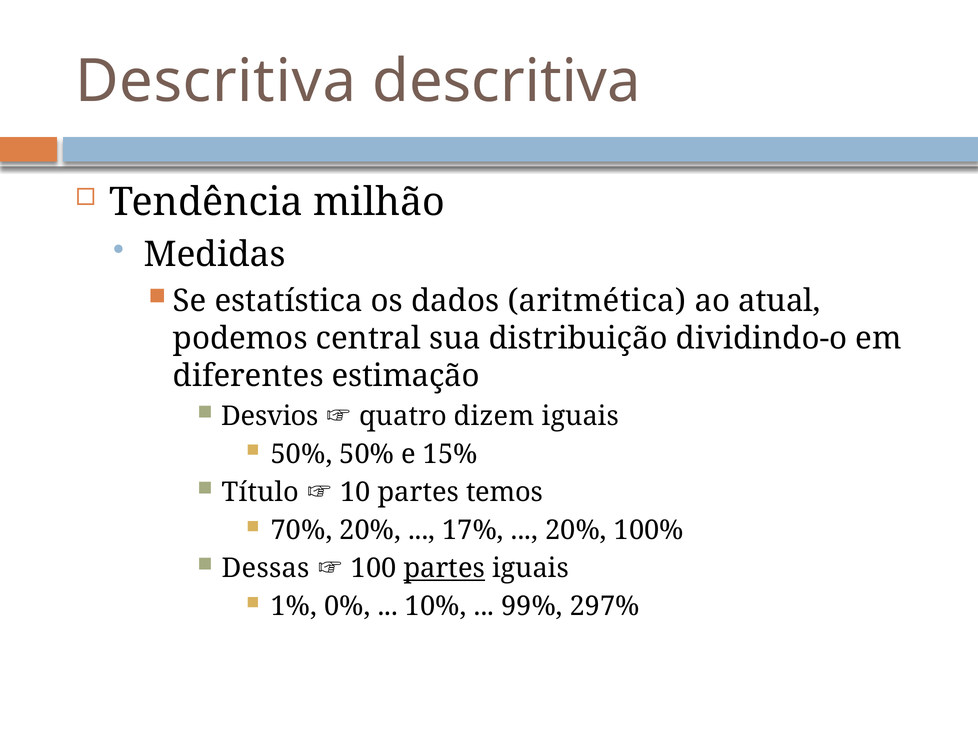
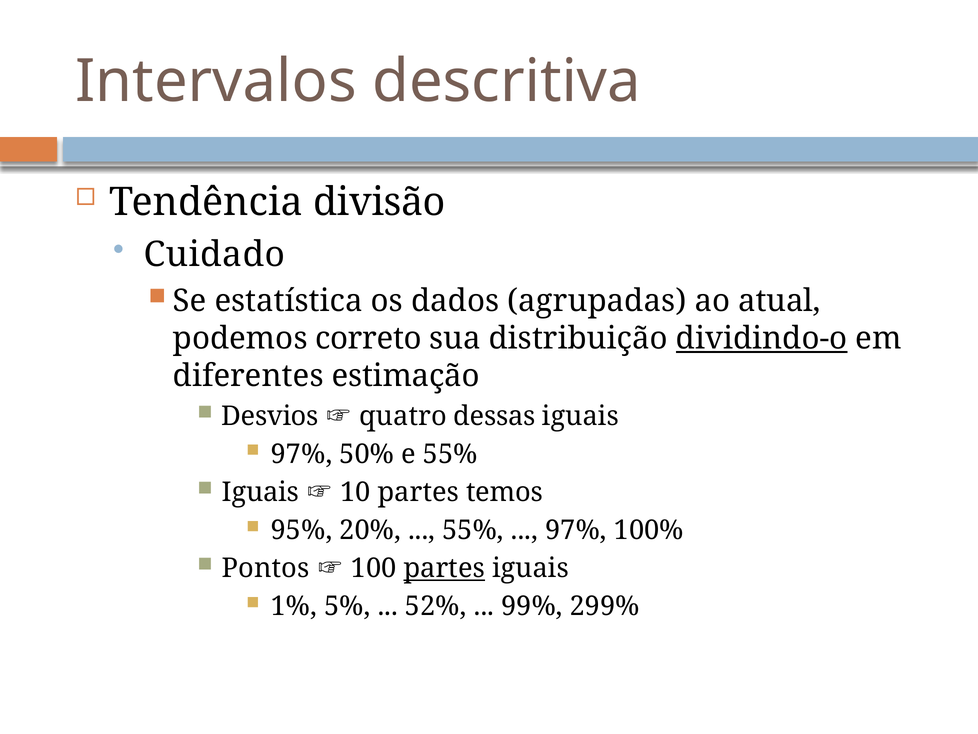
Descritiva at (216, 82): Descritiva -> Intervalos
milhão: milhão -> divisão
Medidas: Medidas -> Cuidado
aritmética: aritmética -> agrupadas
central: central -> correto
dividindo-o underline: none -> present
dizem: dizem -> dessas
50% at (302, 454): 50% -> 97%
e 15%: 15% -> 55%
Título at (260, 492): Título -> Iguais
70%: 70% -> 95%
17% at (473, 530): 17% -> 55%
20% at (576, 530): 20% -> 97%
Dessas: Dessas -> Pontos
0%: 0% -> 5%
10%: 10% -> 52%
297%: 297% -> 299%
